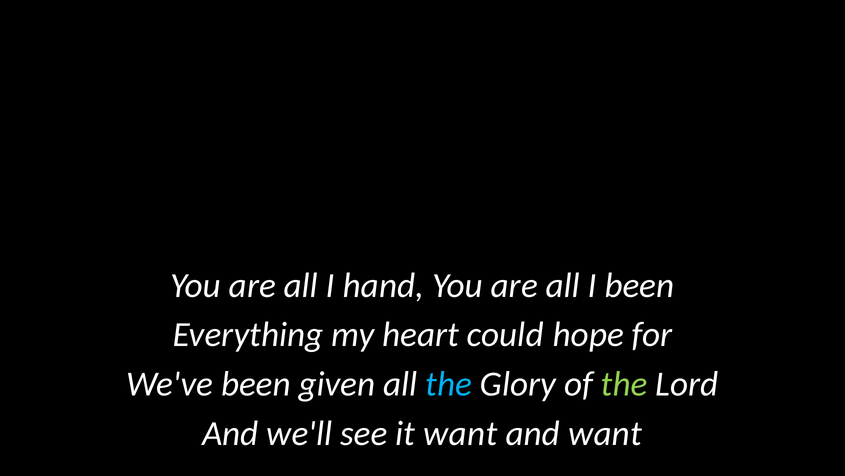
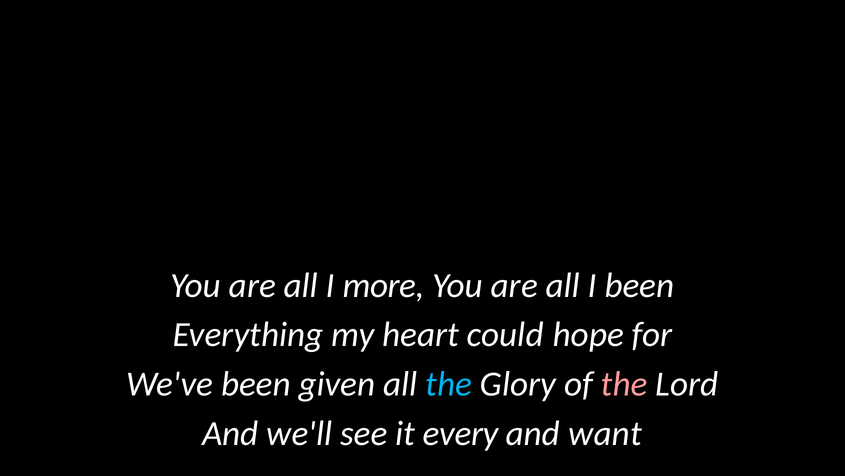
hand: hand -> more
the at (624, 384) colour: light green -> pink
it want: want -> every
